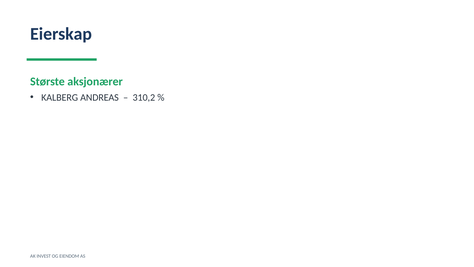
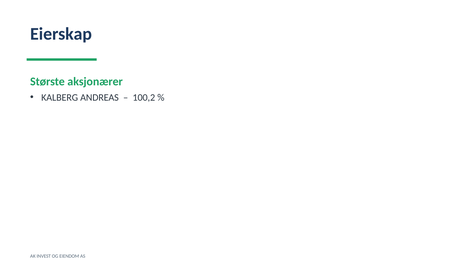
310,2: 310,2 -> 100,2
